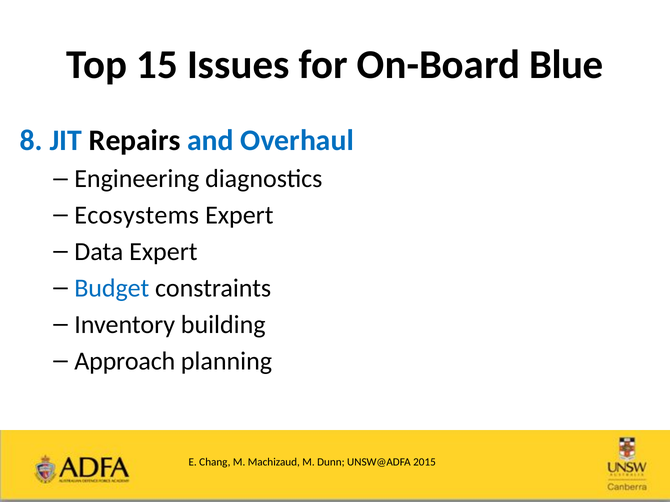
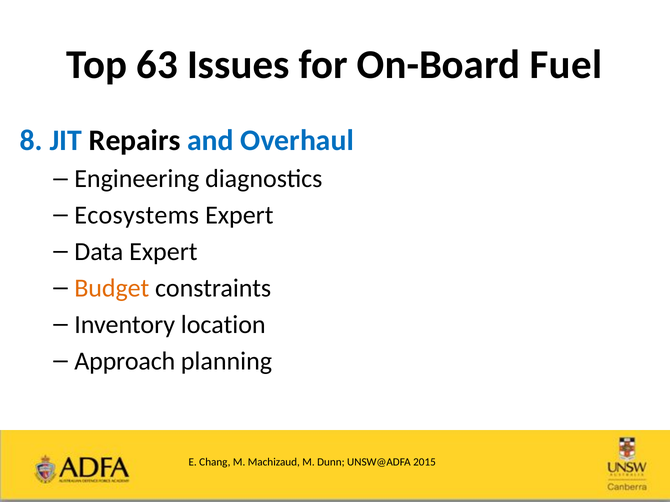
15: 15 -> 63
Blue: Blue -> Fuel
Budget colour: blue -> orange
building: building -> location
